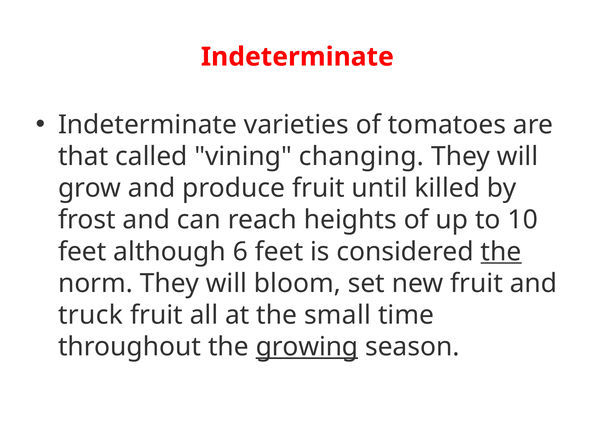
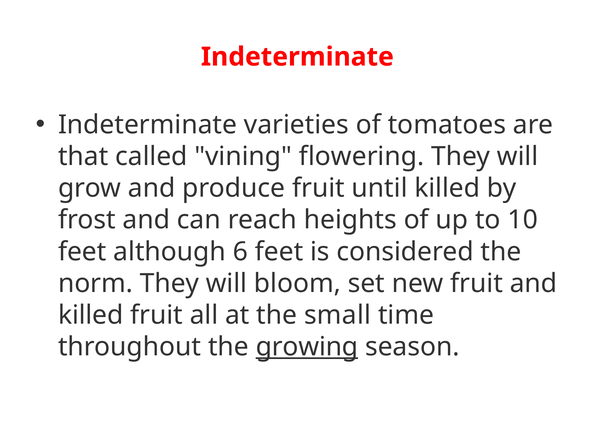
changing: changing -> flowering
the at (501, 252) underline: present -> none
truck at (91, 315): truck -> killed
